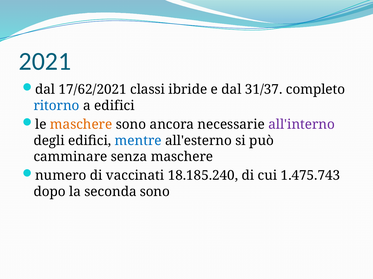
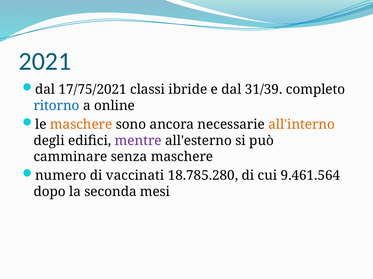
17/62/2021: 17/62/2021 -> 17/75/2021
31/37: 31/37 -> 31/39
a edifici: edifici -> online
all'interno colour: purple -> orange
mentre colour: blue -> purple
18.185.240: 18.185.240 -> 18.785.280
1.475.743: 1.475.743 -> 9.461.564
seconda sono: sono -> mesi
